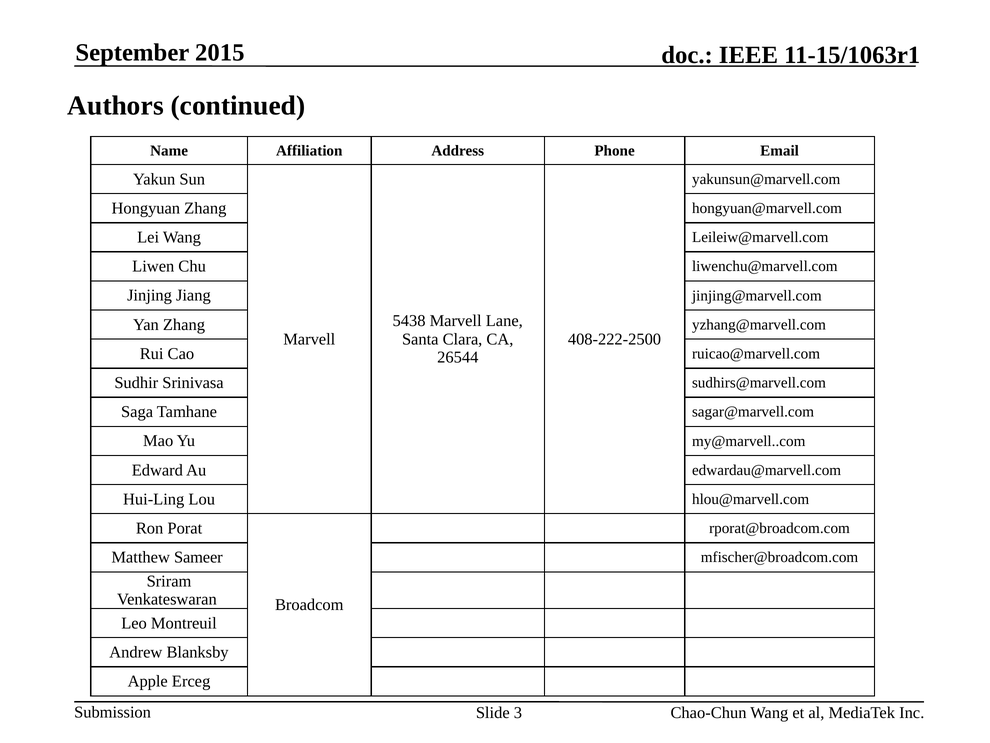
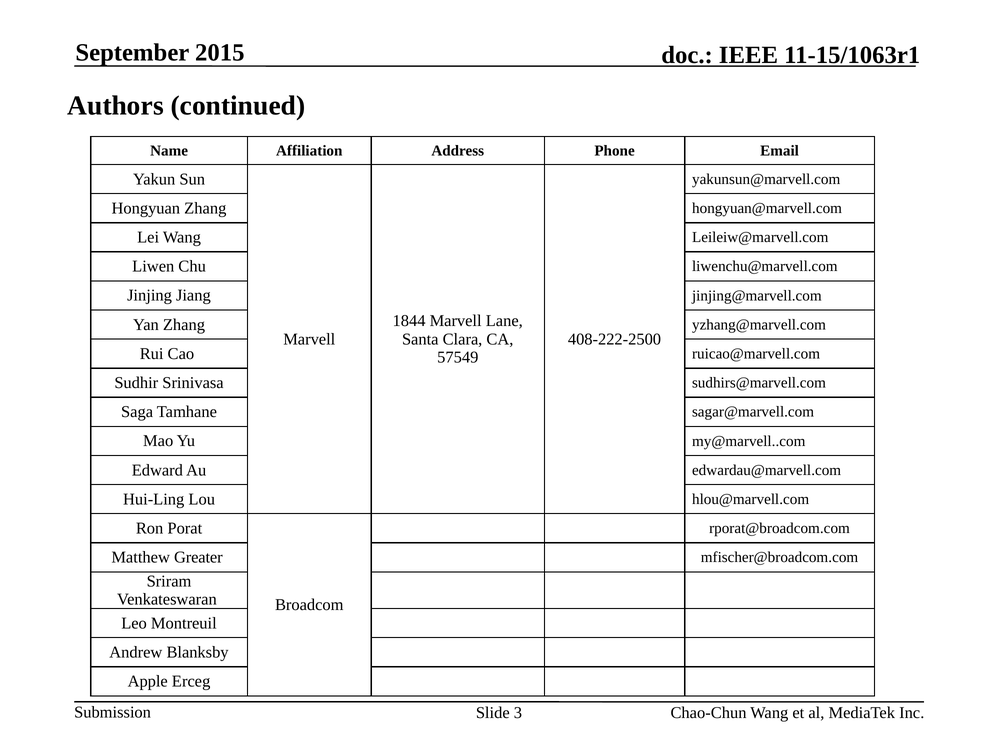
5438: 5438 -> 1844
26544: 26544 -> 57549
Sameer: Sameer -> Greater
